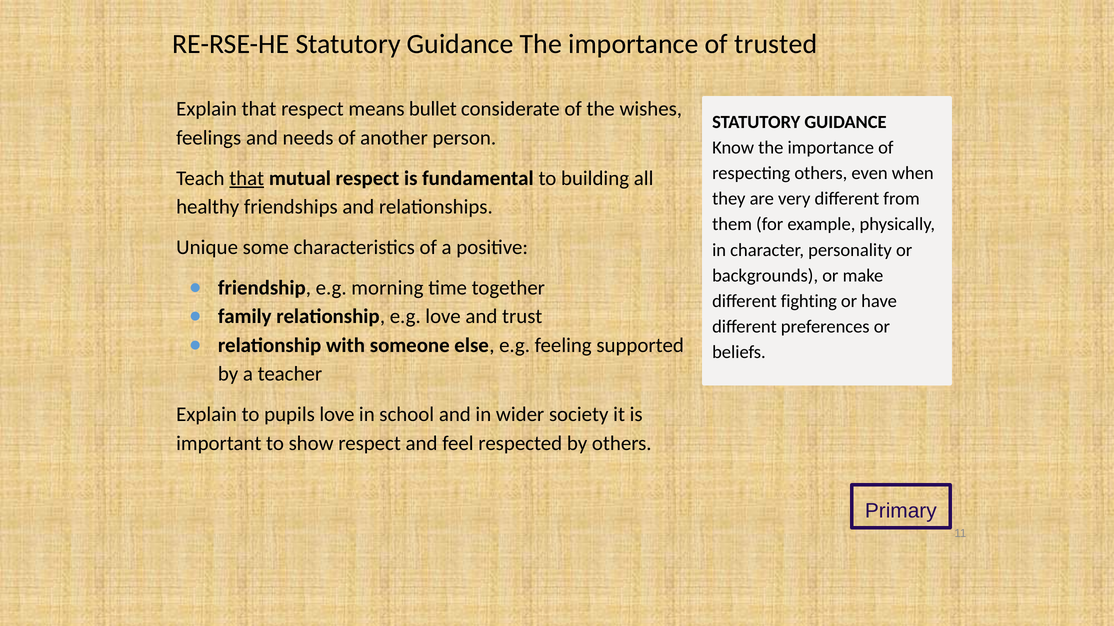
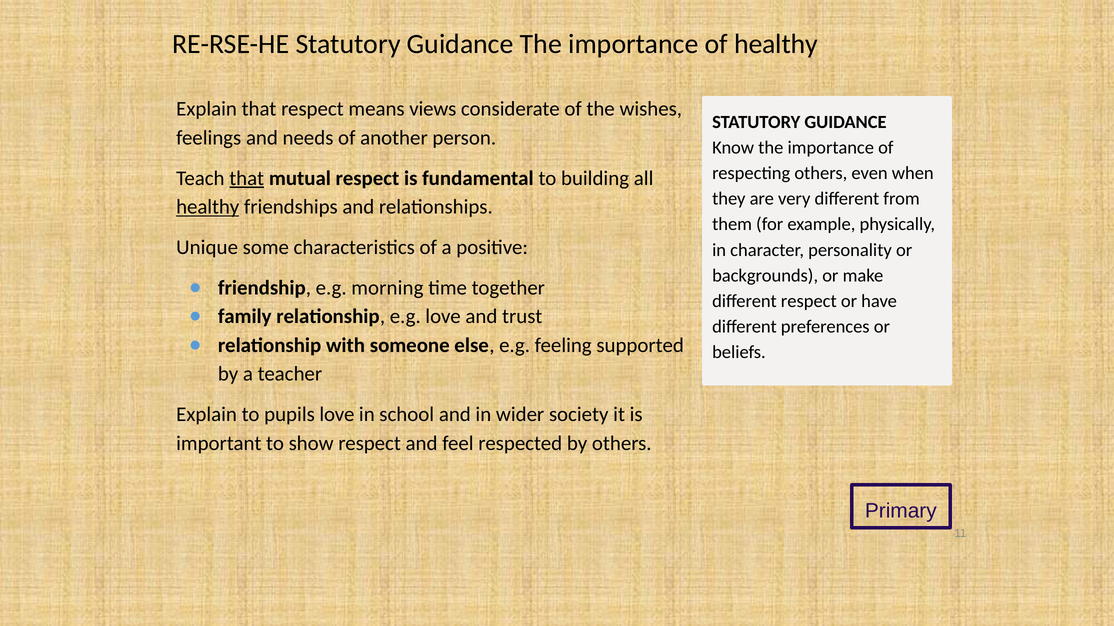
of trusted: trusted -> healthy
bullet: bullet -> views
healthy at (208, 207) underline: none -> present
different fighting: fighting -> respect
